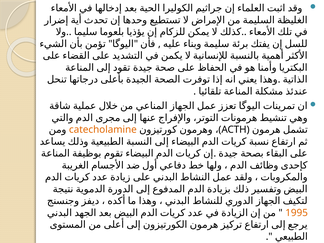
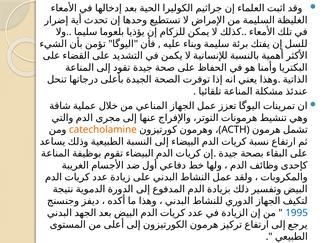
1995 colour: orange -> blue
